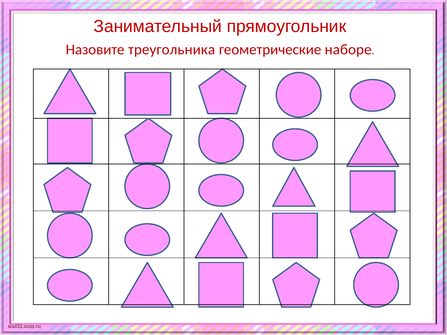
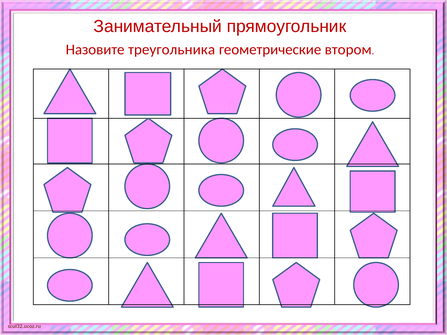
наборе: наборе -> втором
